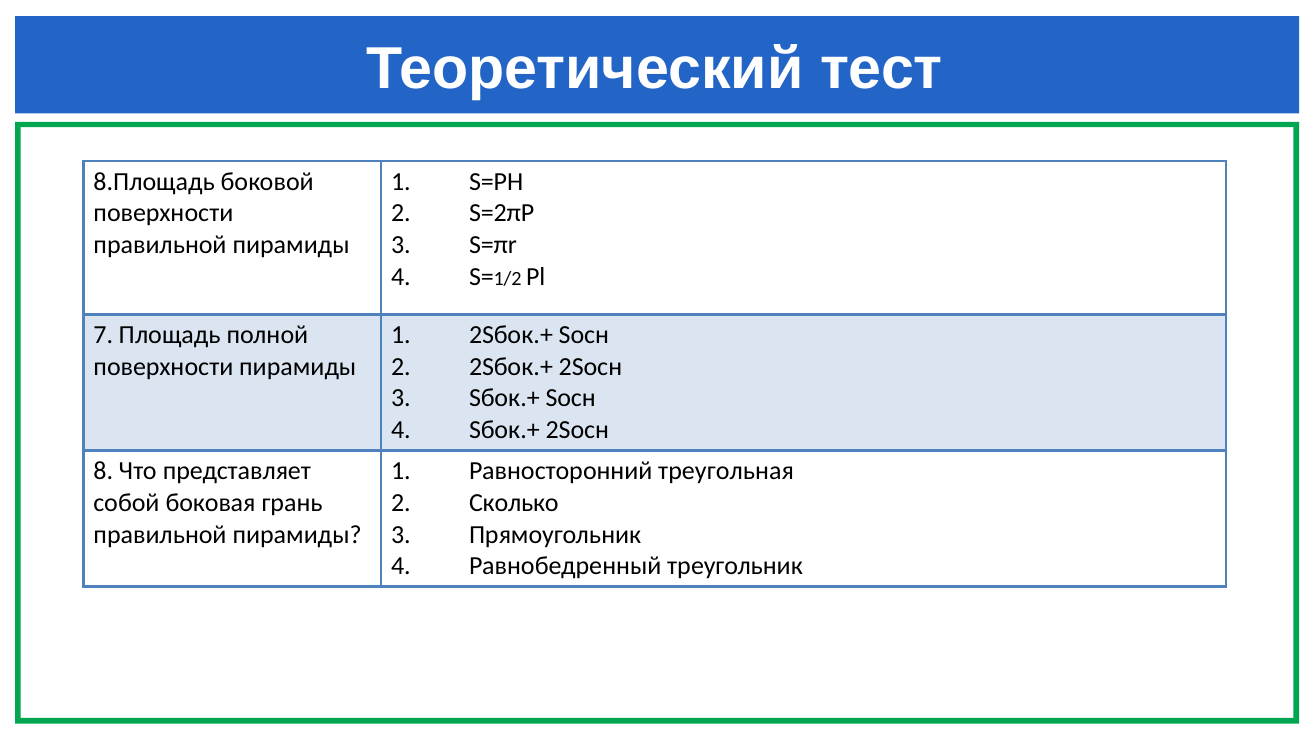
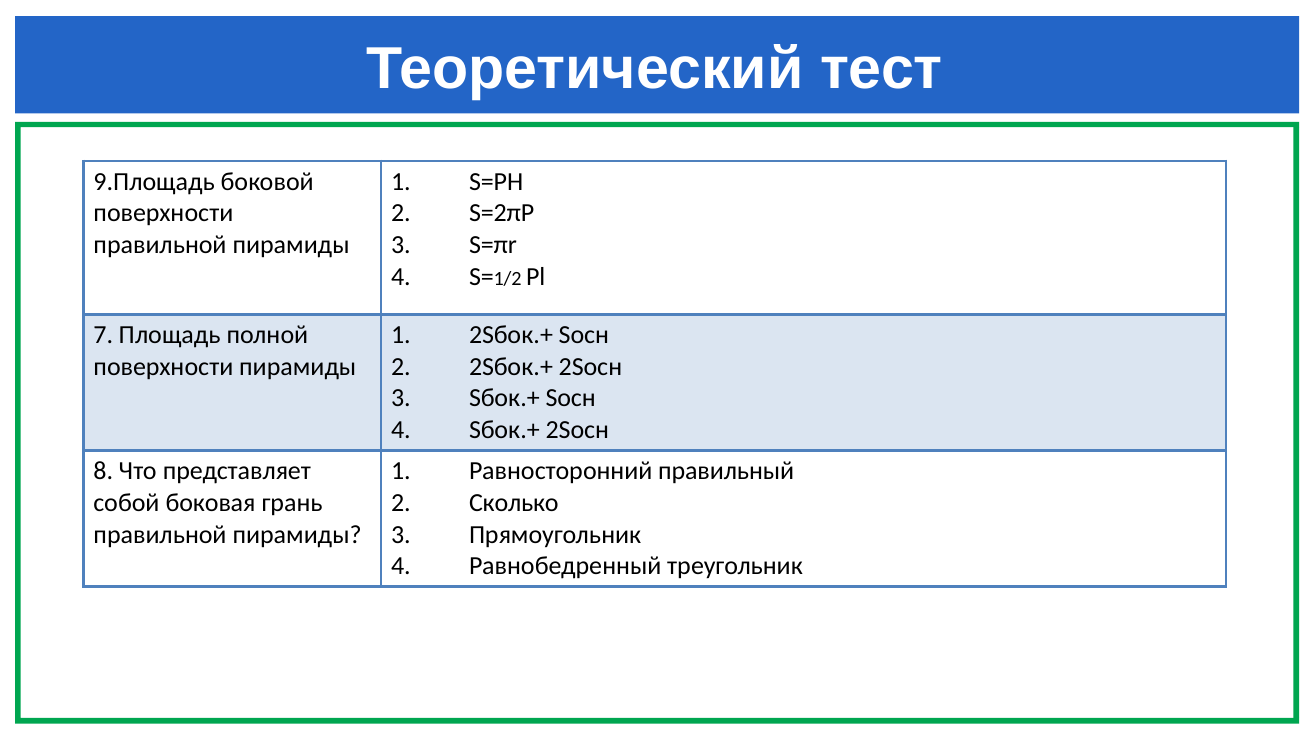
8.Площадь: 8.Площадь -> 9.Площадь
треугольная: треугольная -> правильный
